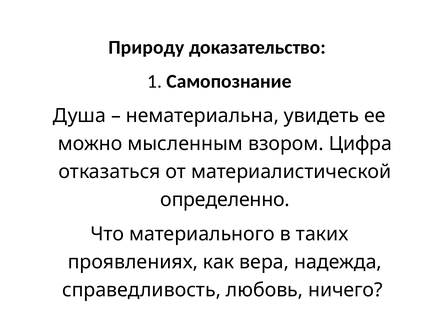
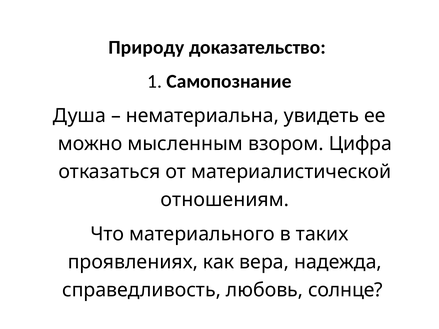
определенно: определенно -> отношениям
ничего: ничего -> солнце
